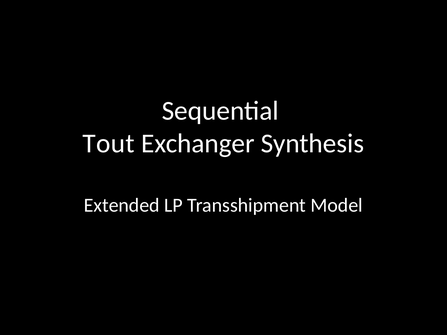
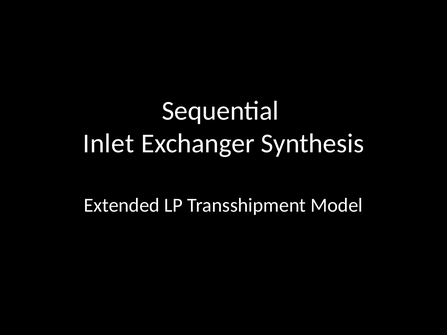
Tout: Tout -> Inlet
